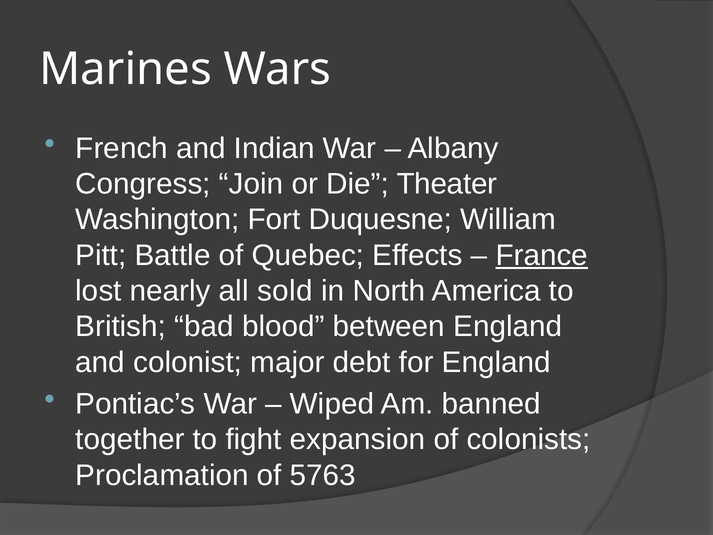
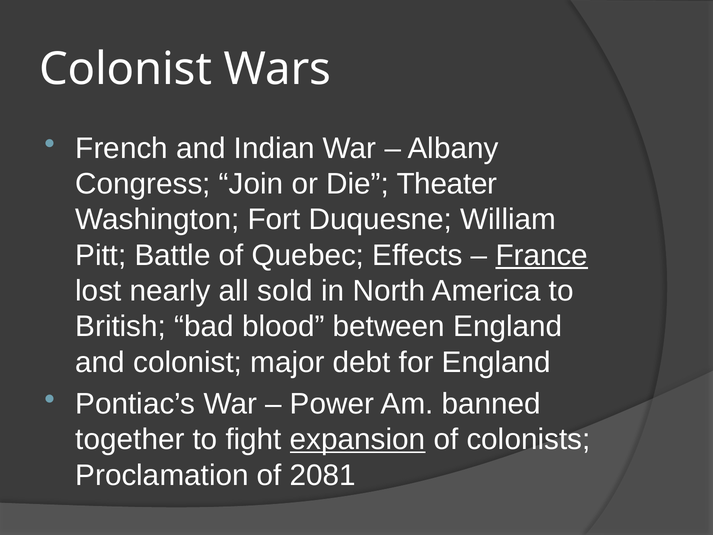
Marines at (126, 69): Marines -> Colonist
Wiped: Wiped -> Power
expansion underline: none -> present
5763: 5763 -> 2081
